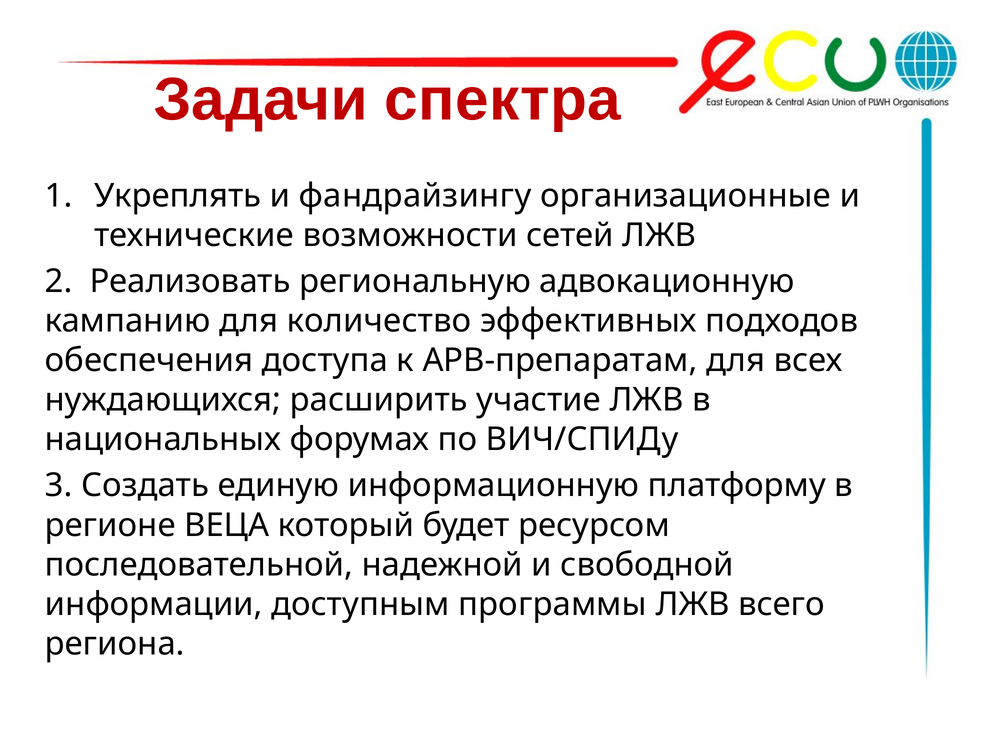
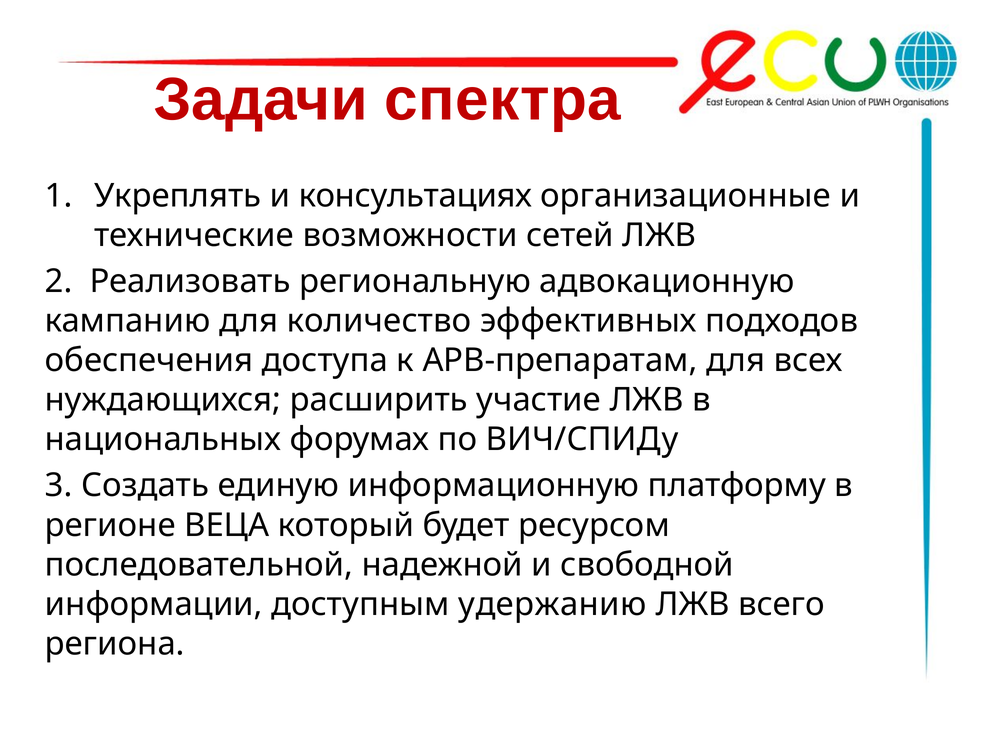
фандрайзингу: фандрайзингу -> консультациях
программы: программы -> удержанию
